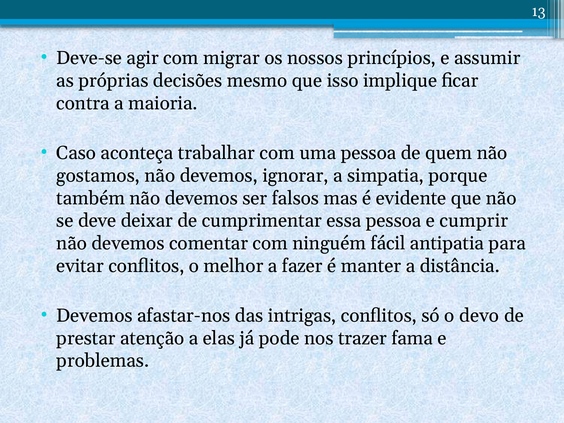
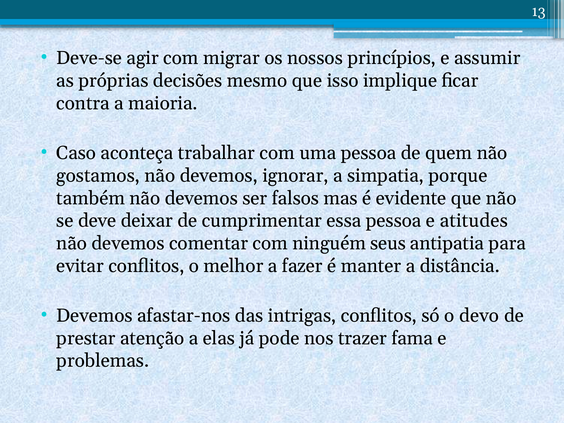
cumprir: cumprir -> atitudes
fácil: fácil -> seus
